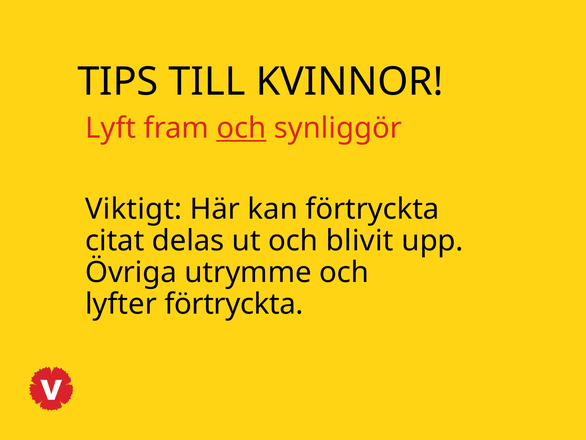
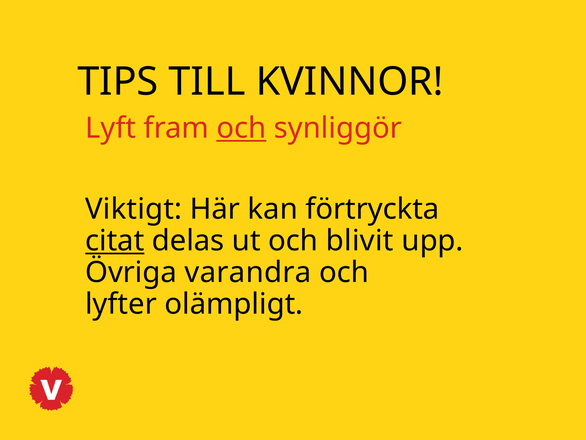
citat underline: none -> present
utrymme: utrymme -> varandra
lyfter förtryckta: förtryckta -> olämpligt
